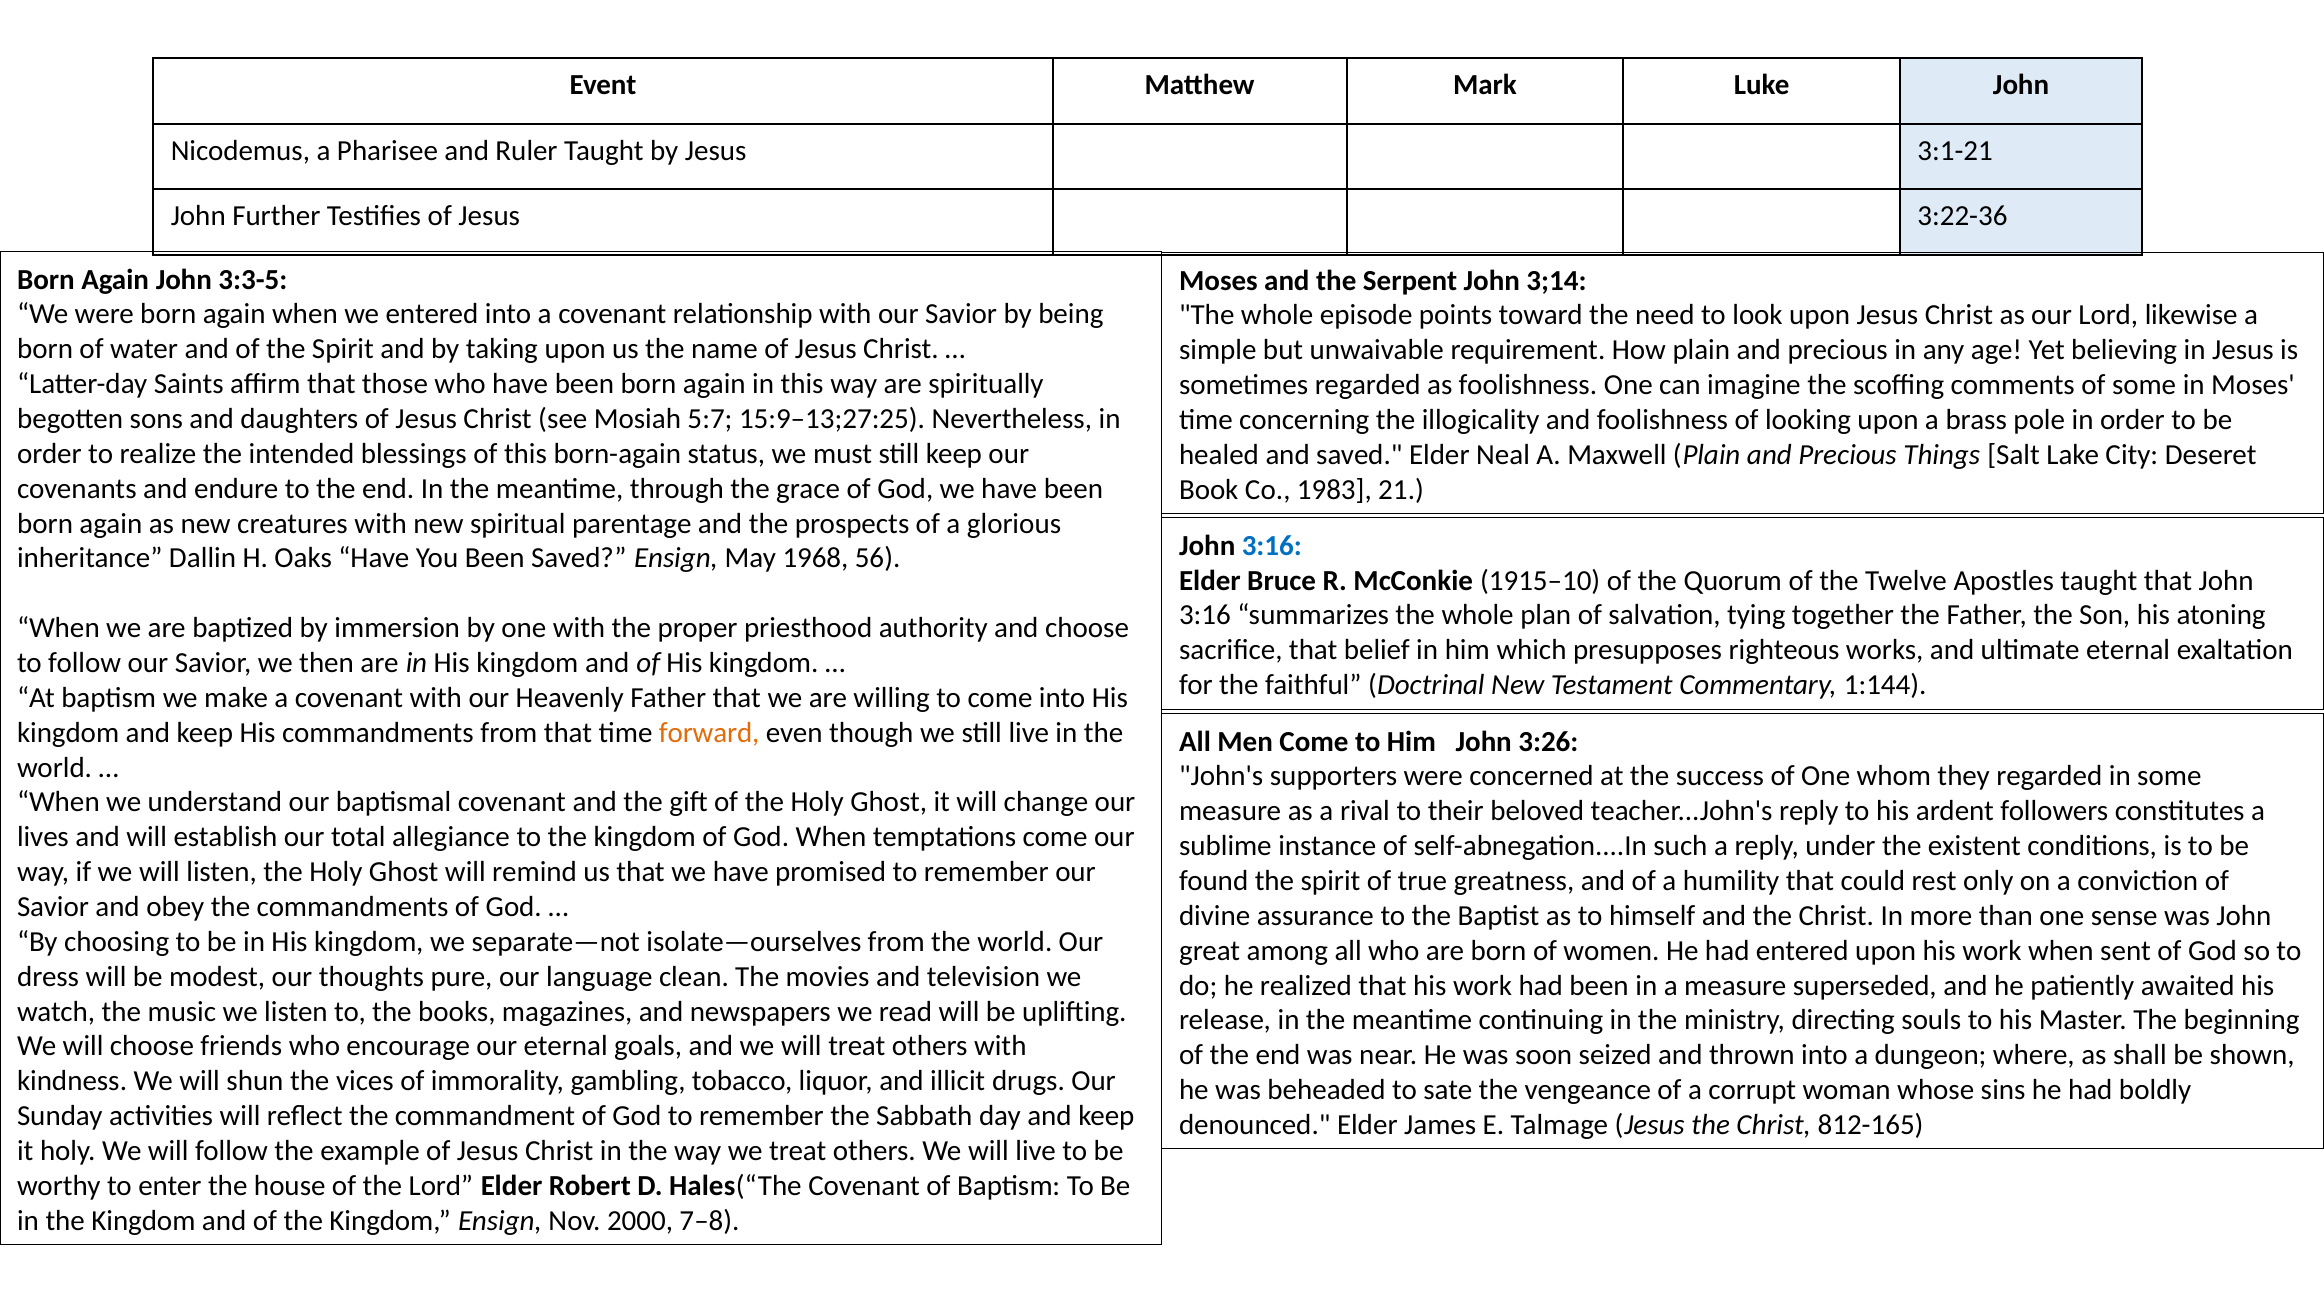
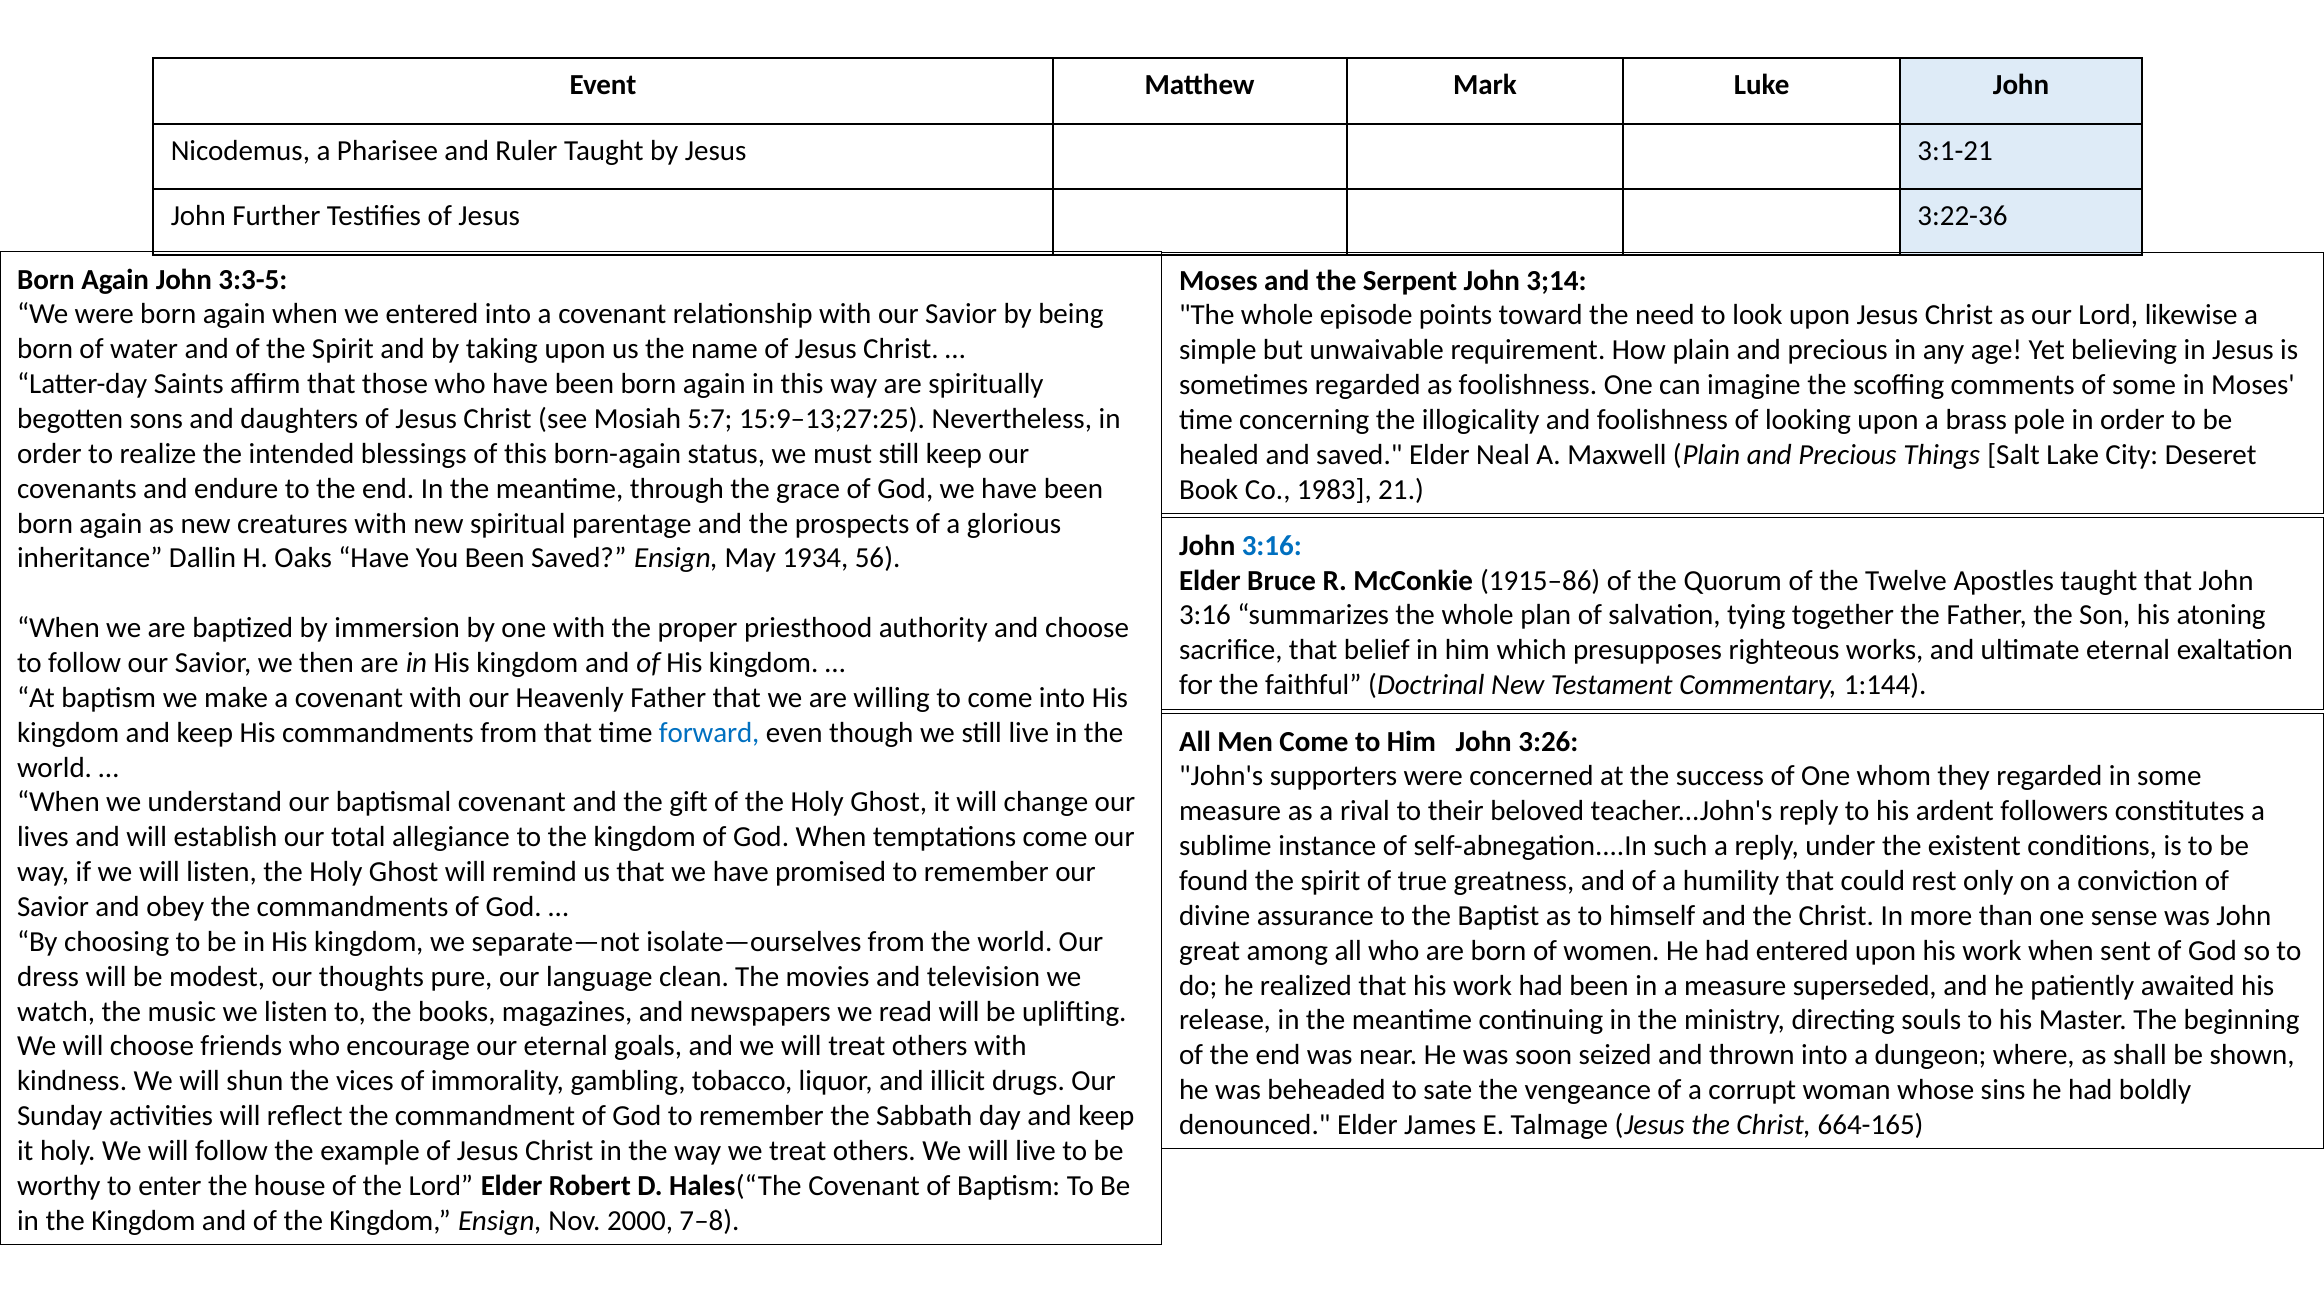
1968: 1968 -> 1934
1915–10: 1915–10 -> 1915–86
forward colour: orange -> blue
812-165: 812-165 -> 664-165
